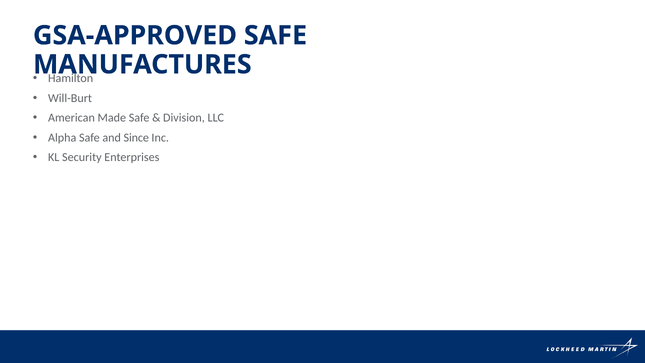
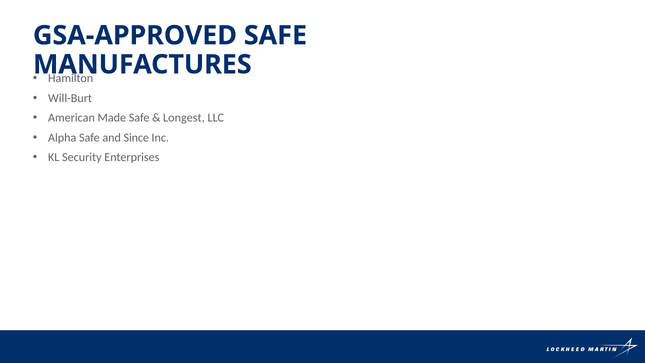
Division: Division -> Longest
